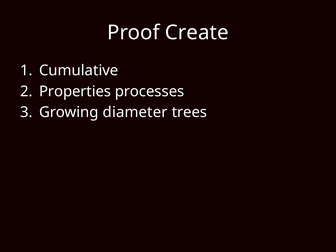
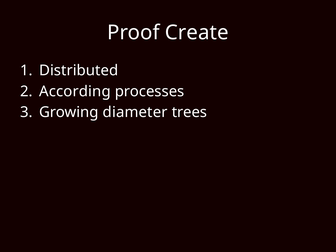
Cumulative: Cumulative -> Distributed
Properties: Properties -> According
